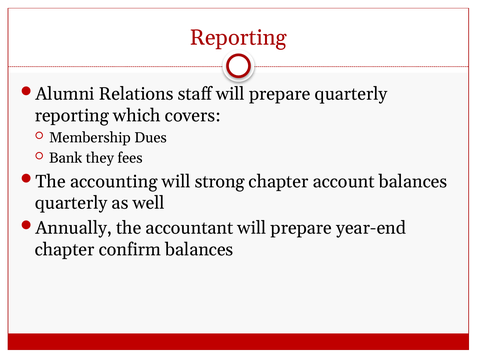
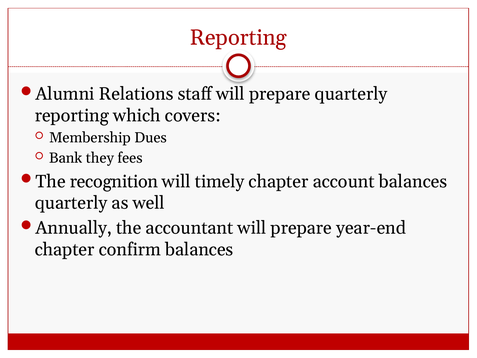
accounting: accounting -> recognition
strong: strong -> timely
